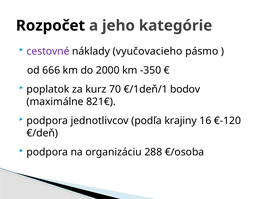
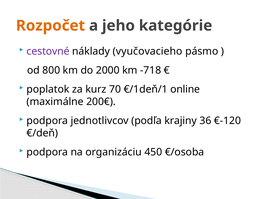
Rozpočet colour: black -> orange
666: 666 -> 800
-350: -350 -> -718
bodov: bodov -> online
821€: 821€ -> 200€
16: 16 -> 36
288: 288 -> 450
